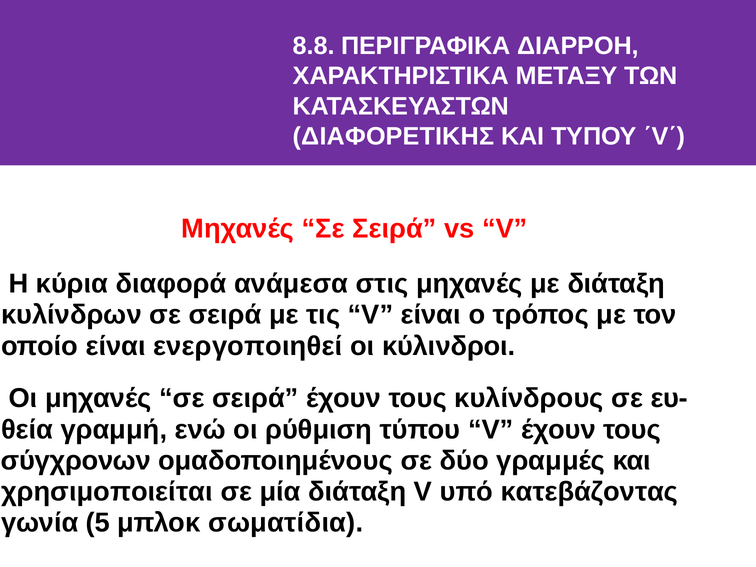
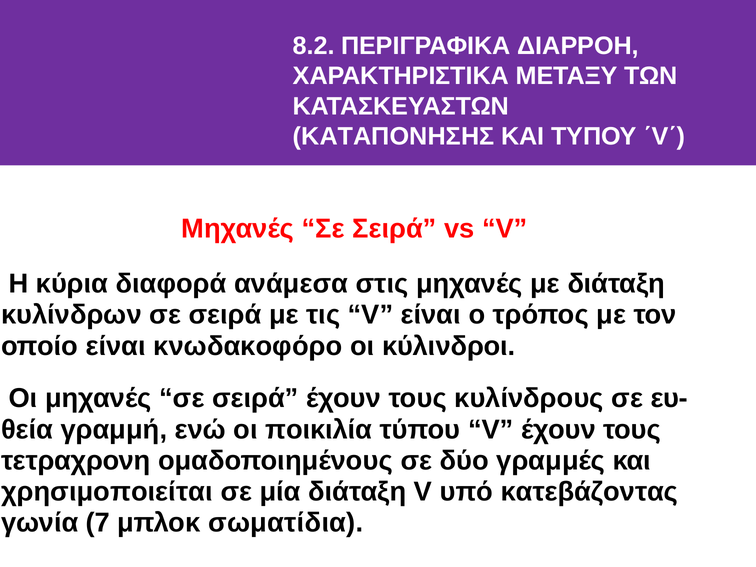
8.8: 8.8 -> 8.2
ΔΙΑΦΟΡΕΤΙΚΗΣ: ΔΙΑΦΟΡΕΤΙΚΗΣ -> ΚΑΤΑΠΟΝΗΣΗΣ
ενεργοποιηθεί: ενεργοποιηθεί -> κνωδακοφόρο
ρύθμιση: ρύθμιση -> ποικιλία
σύγχρονων: σύγχρονων -> τετραχρονη
5: 5 -> 7
